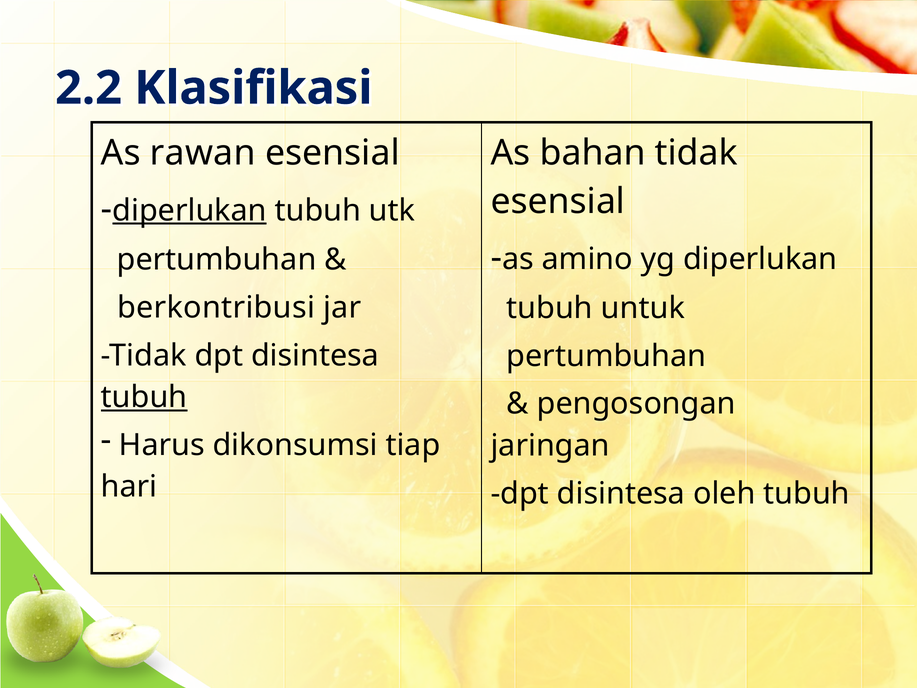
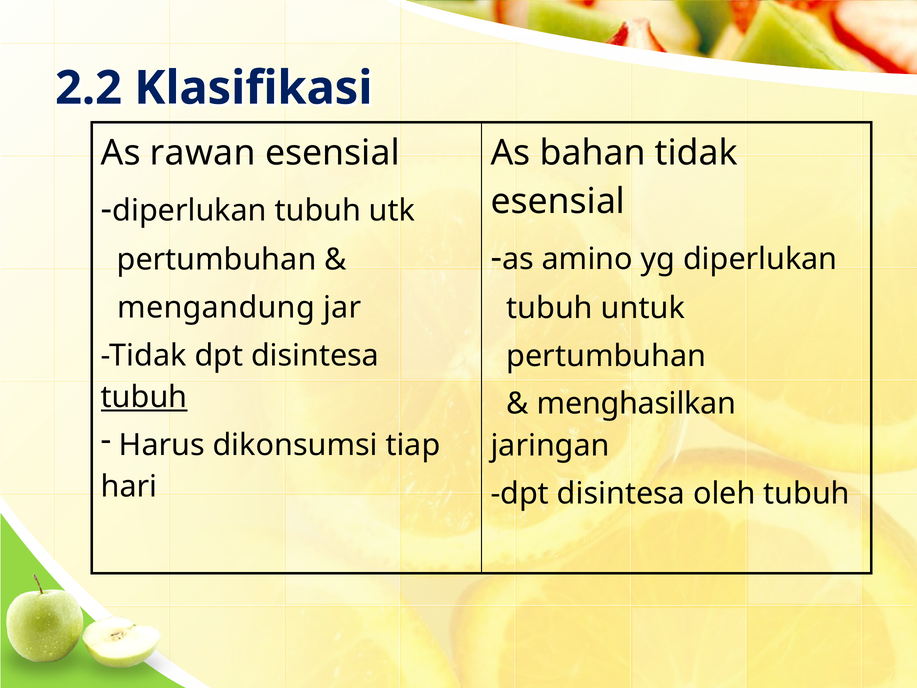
diperlukan at (190, 210) underline: present -> none
berkontribusi: berkontribusi -> mengandung
pengosongan: pengosongan -> menghasilkan
